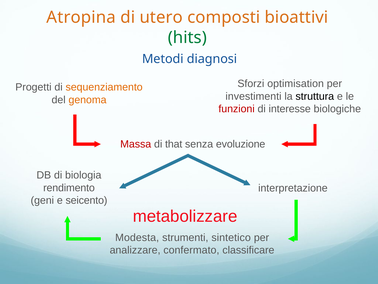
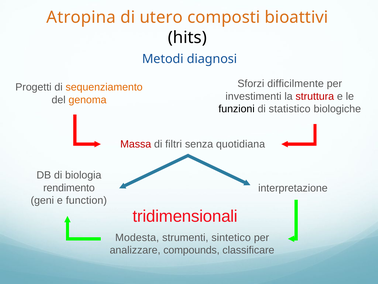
hits colour: green -> black
optimisation: optimisation -> difficilmente
struttura colour: black -> red
funzioni colour: red -> black
interesse: interesse -> statistico
that: that -> filtri
evoluzione: evoluzione -> quotidiana
seicento: seicento -> function
metabolizzare: metabolizzare -> tridimensionali
confermato: confermato -> compounds
